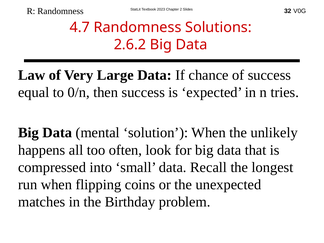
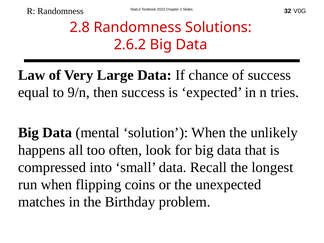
4.7: 4.7 -> 2.8
0/n: 0/n -> 9/n
